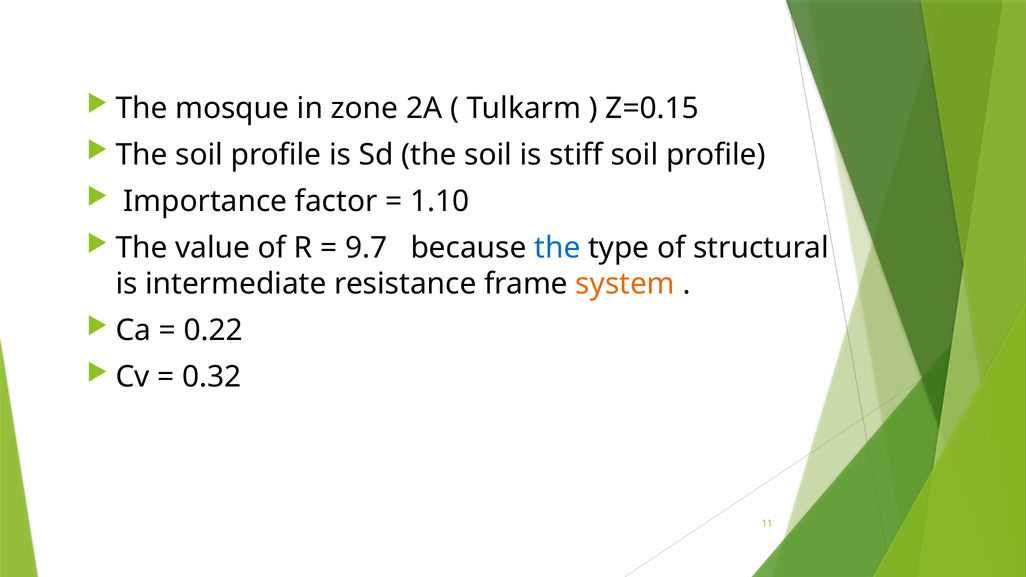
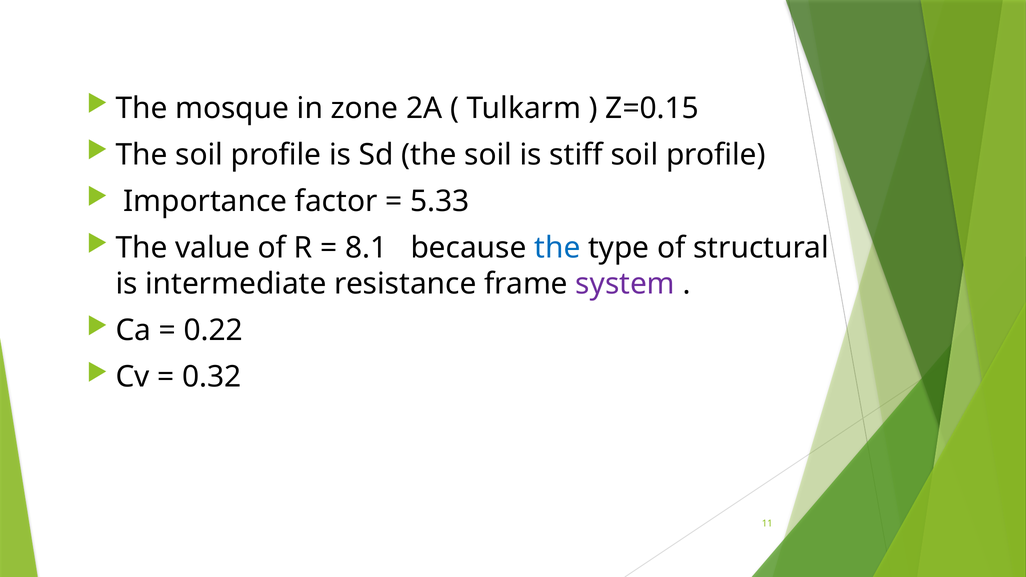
1.10: 1.10 -> 5.33
9.7: 9.7 -> 8.1
system colour: orange -> purple
